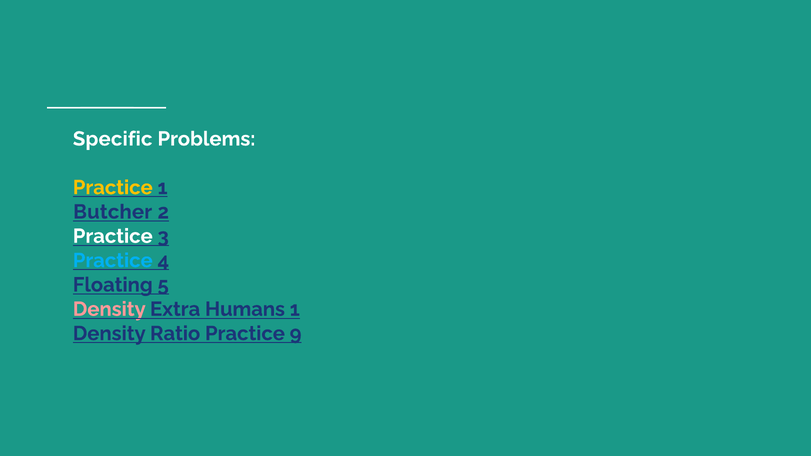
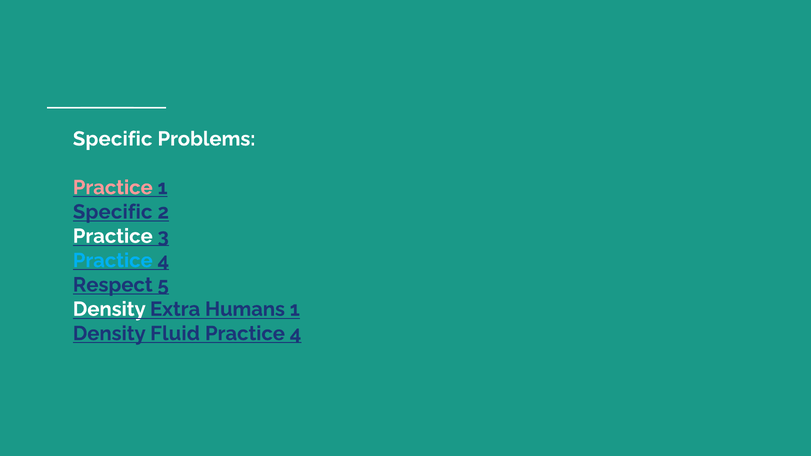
Practice at (113, 188) colour: yellow -> pink
Butcher at (113, 212): Butcher -> Specific
Floating: Floating -> Respect
Density at (109, 309) colour: pink -> white
Ratio: Ratio -> Fluid
9 at (296, 334): 9 -> 4
